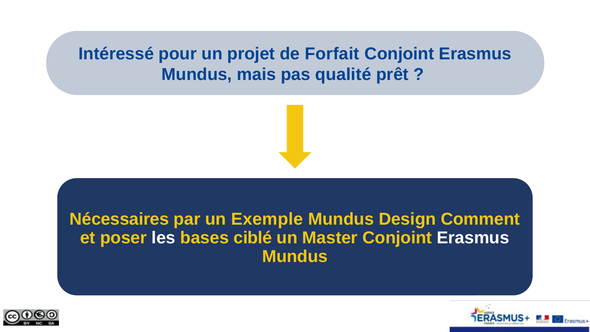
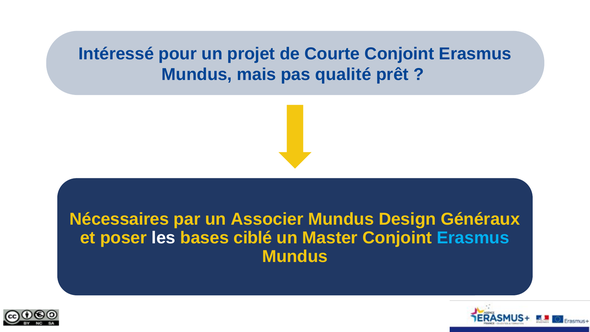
Forfait: Forfait -> Courte
Exemple: Exemple -> Associer
Comment: Comment -> Généraux
Erasmus at (473, 238) colour: white -> light blue
